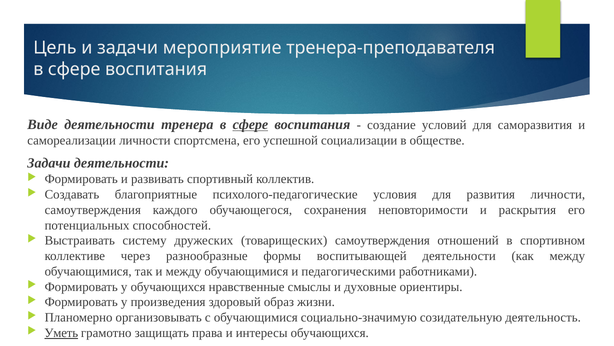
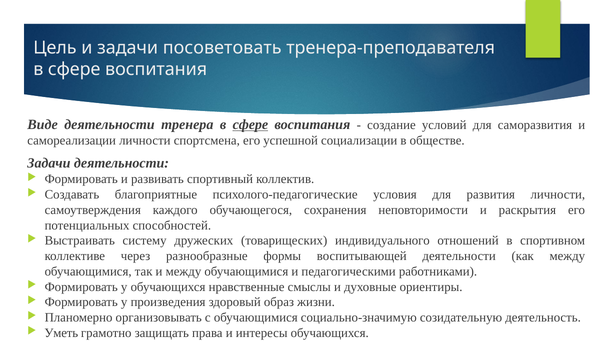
мероприятие: мероприятие -> посоветовать
товарищеских самоутверждения: самоутверждения -> индивидуального
Уметь underline: present -> none
